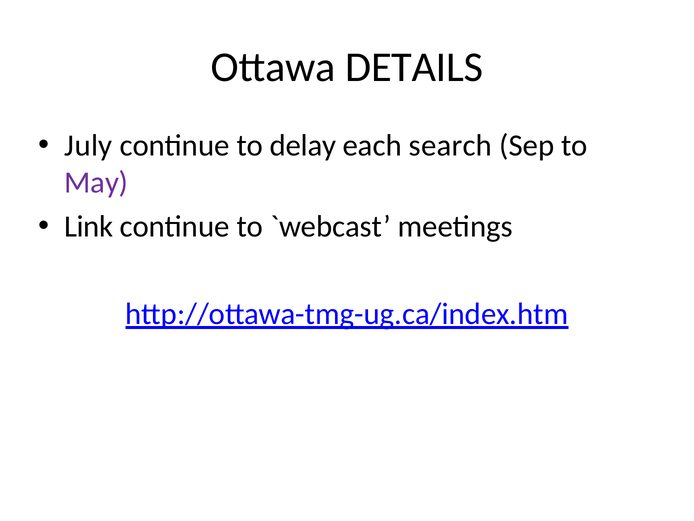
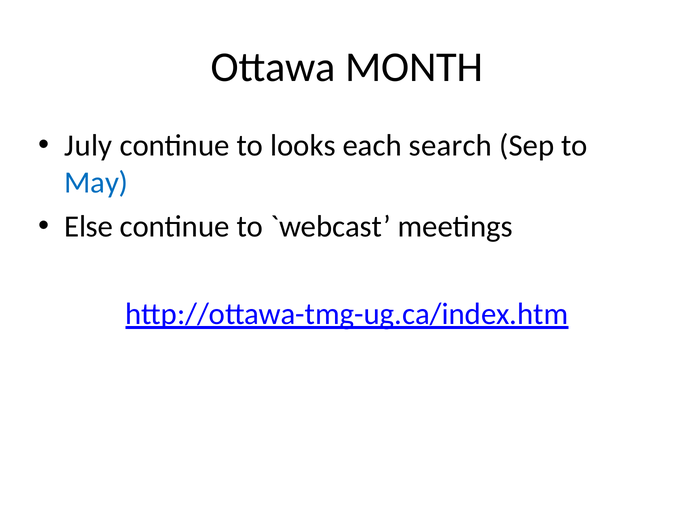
DETAILS: DETAILS -> MONTH
delay: delay -> looks
May colour: purple -> blue
Link: Link -> Else
